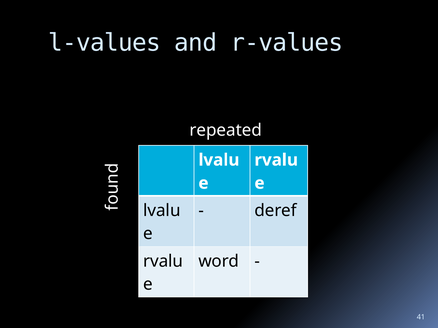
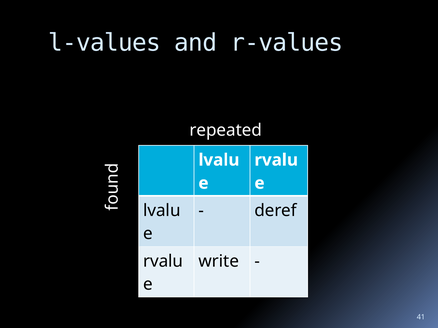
word: word -> write
